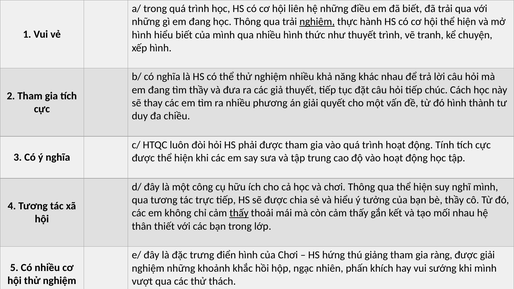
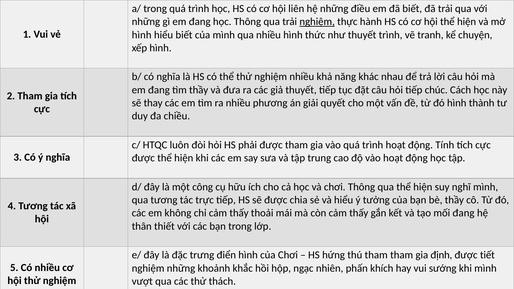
thấy at (239, 213) underline: present -> none
mối nhau: nhau -> đang
thú giảng: giảng -> tham
ràng: ràng -> định
được giải: giải -> tiết
